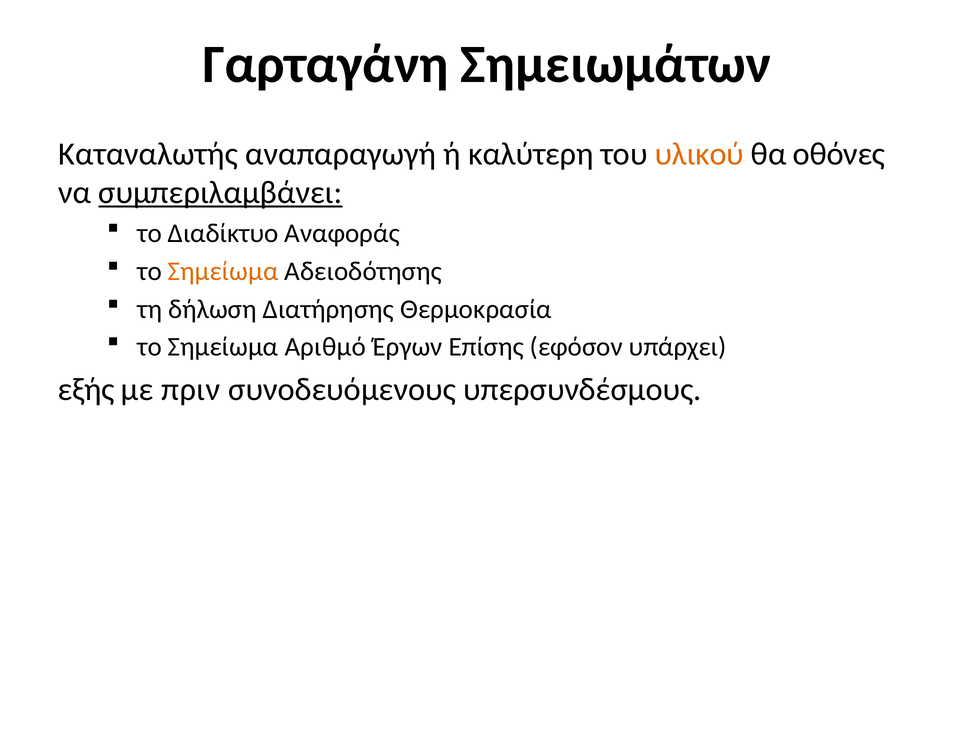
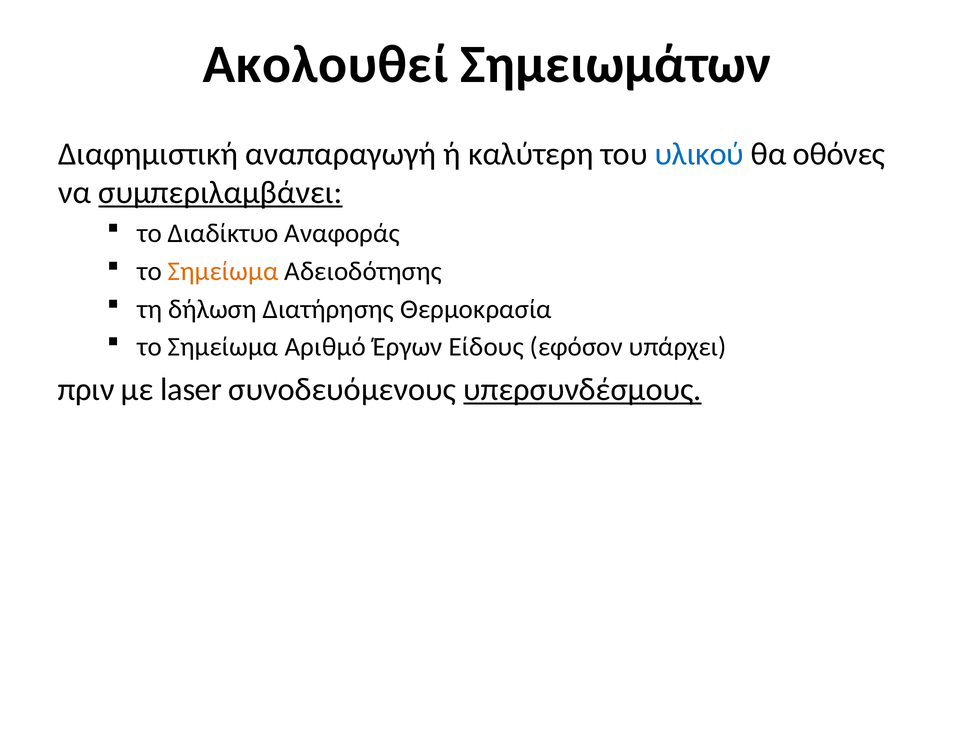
Γαρταγάνη: Γαρταγάνη -> Ακολουθεί
Καταναλωτής: Καταναλωτής -> Διαφημιστική
υλικού colour: orange -> blue
Επίσης: Επίσης -> Είδους
εξής: εξής -> πριν
πριν: πριν -> laser
υπερσυνδέσμους underline: none -> present
